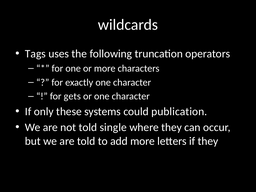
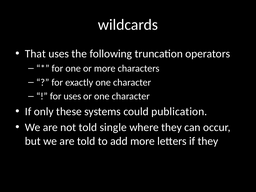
Tags: Tags -> That
for gets: gets -> uses
